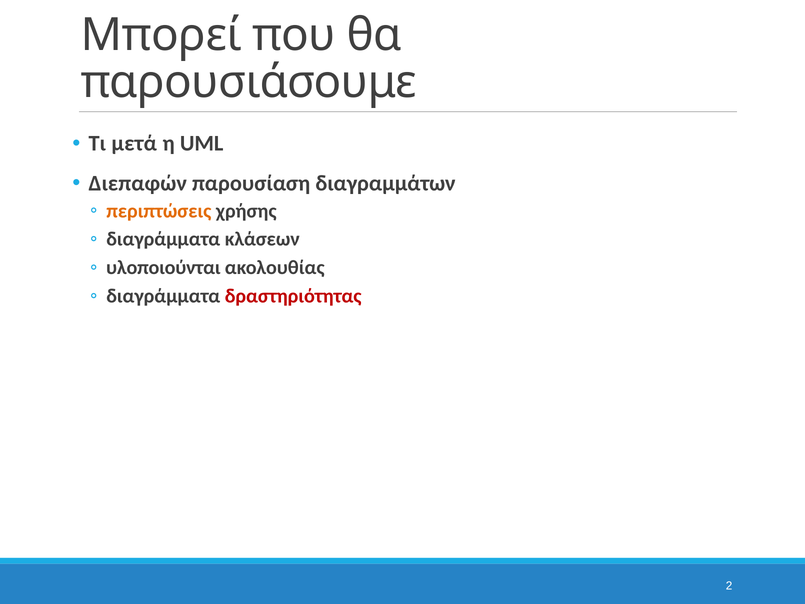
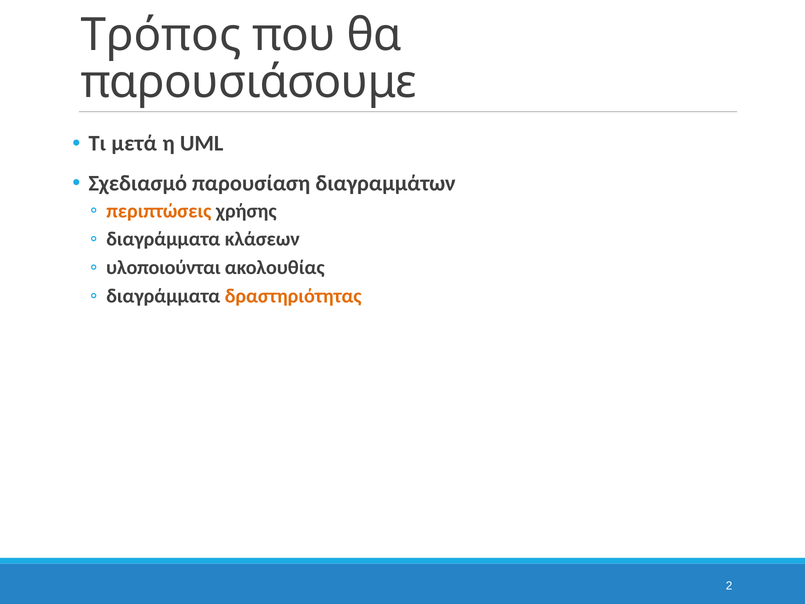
Μπορεί: Μπορεί -> Τρόπος
Διεπαφών: Διεπαφών -> Σχεδιασμό
δραστηριότητας colour: red -> orange
